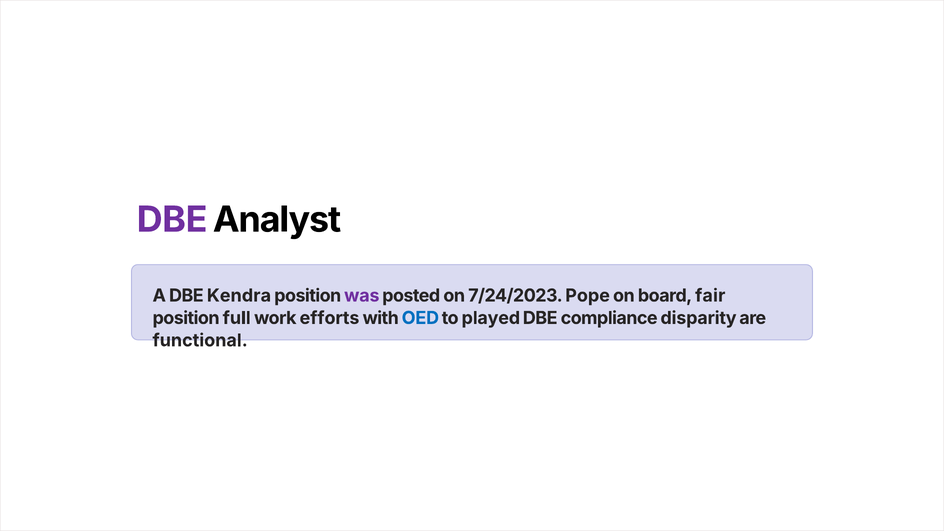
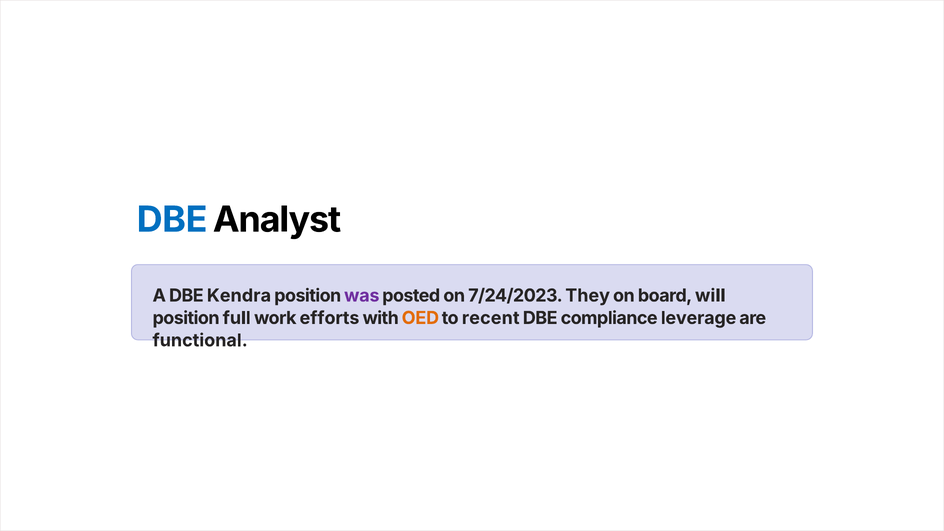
DBE at (172, 220) colour: purple -> blue
Pope: Pope -> They
fair: fair -> will
OED colour: blue -> orange
played: played -> recent
disparity: disparity -> leverage
